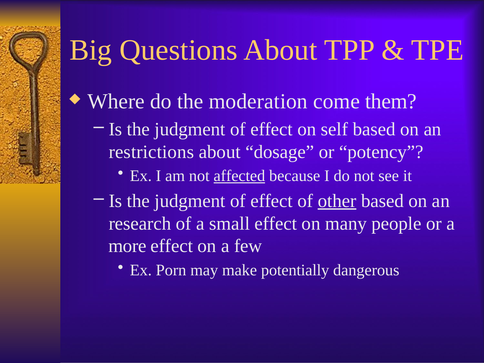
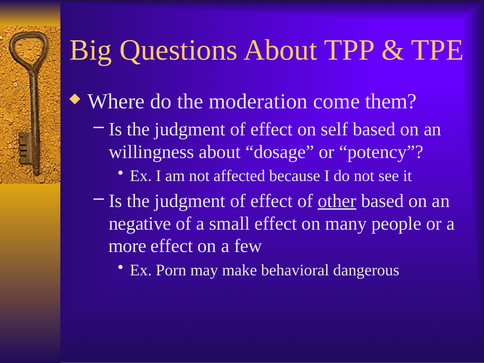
restrictions: restrictions -> willingness
affected underline: present -> none
research: research -> negative
potentially: potentially -> behavioral
